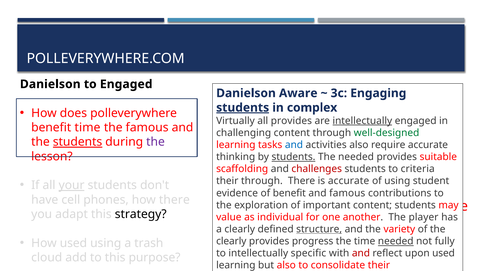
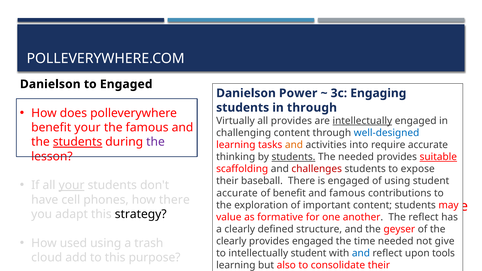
Aware: Aware -> Power
students at (243, 108) underline: present -> none
in complex: complex -> through
benefit time: time -> your
well-designed colour: green -> blue
and at (294, 145) colour: blue -> orange
activities also: also -> into
suitable underline: none -> present
criteria: criteria -> expose
their through: through -> baseball
is accurate: accurate -> engaged
evidence at (237, 193): evidence -> accurate
individual: individual -> formative
The player: player -> reflect
structure underline: present -> none
variety: variety -> geyser
provides progress: progress -> engaged
needed at (396, 241) underline: present -> none
fully: fully -> give
intellectually specific: specific -> student
and at (361, 253) colour: red -> blue
upon used: used -> tools
